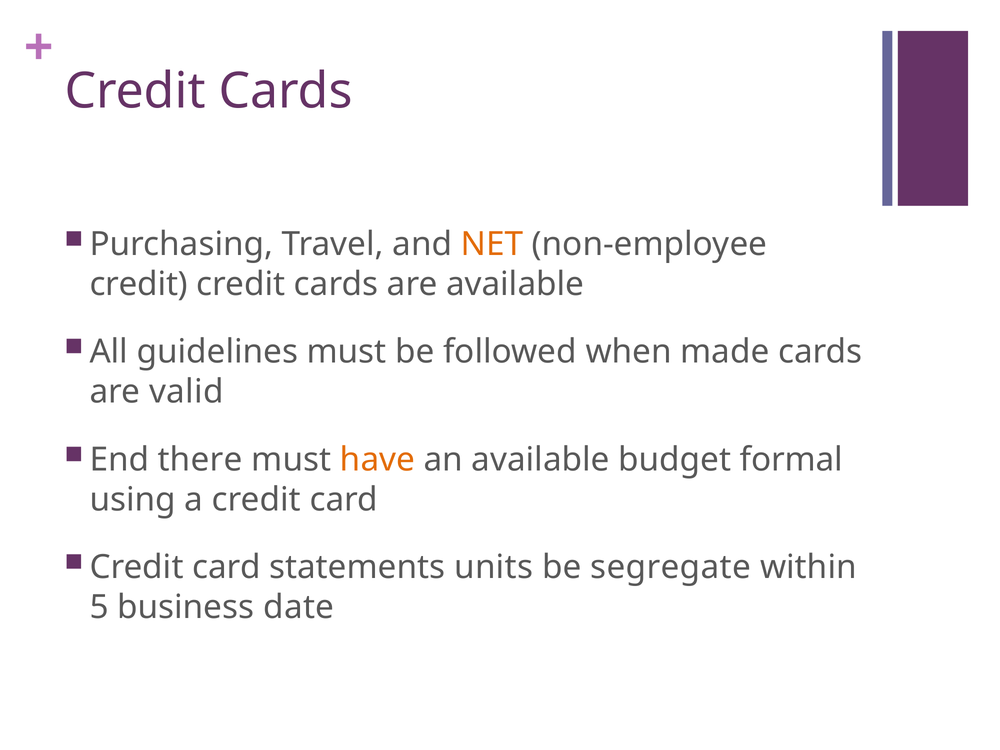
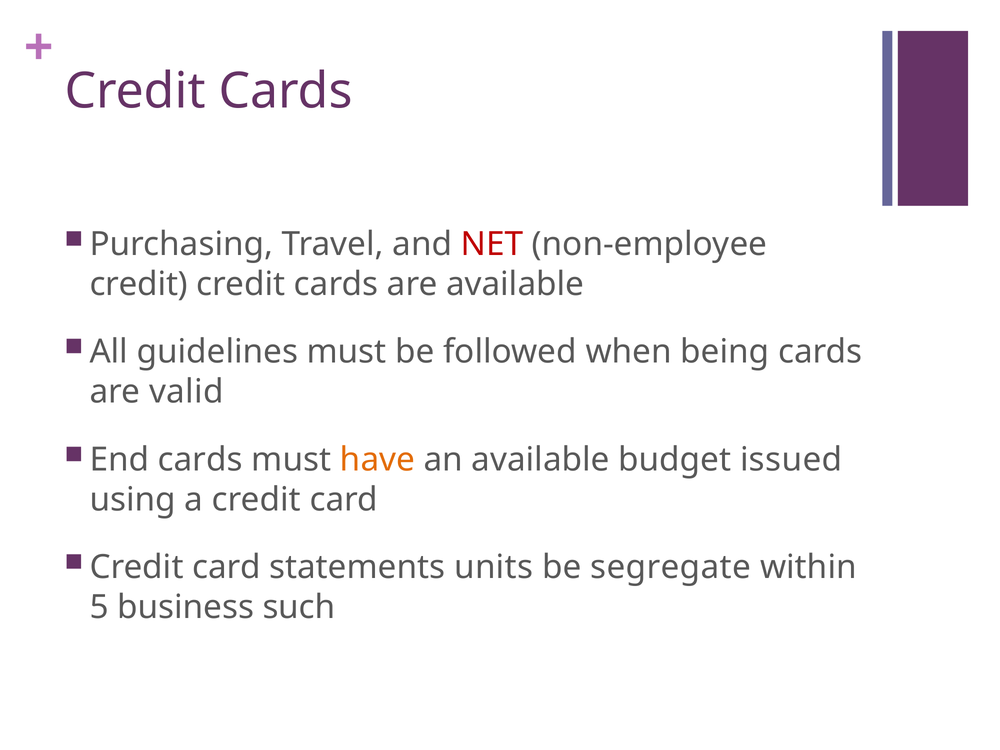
NET colour: orange -> red
made: made -> being
End there: there -> cards
formal: formal -> issued
date: date -> such
